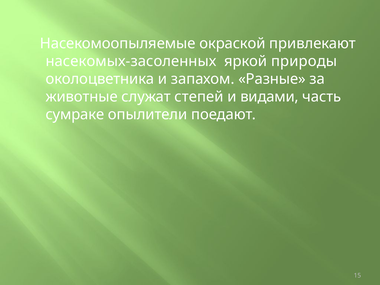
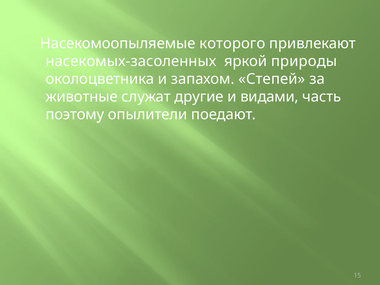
окраской: окраской -> которого
Разные: Разные -> Степей
степей: степей -> другие
сумраке: сумраке -> поэтому
